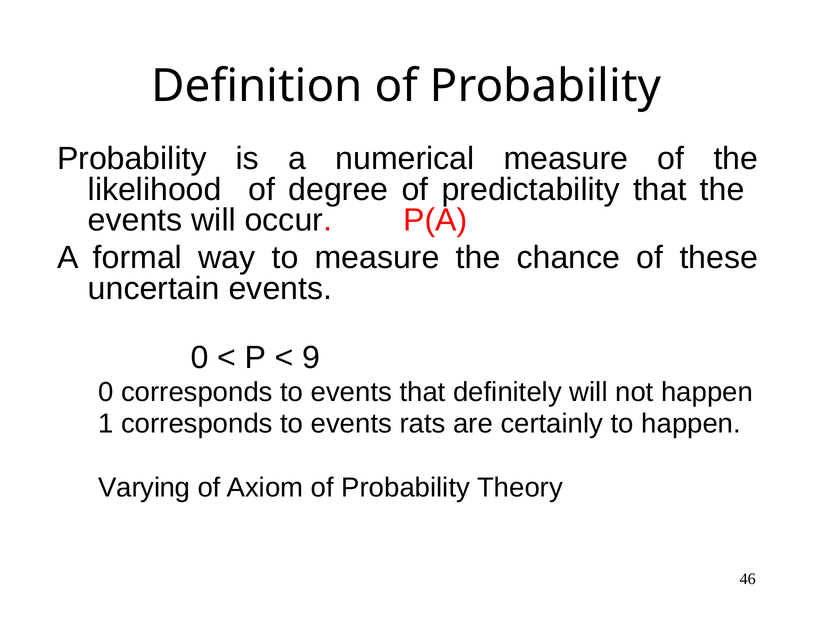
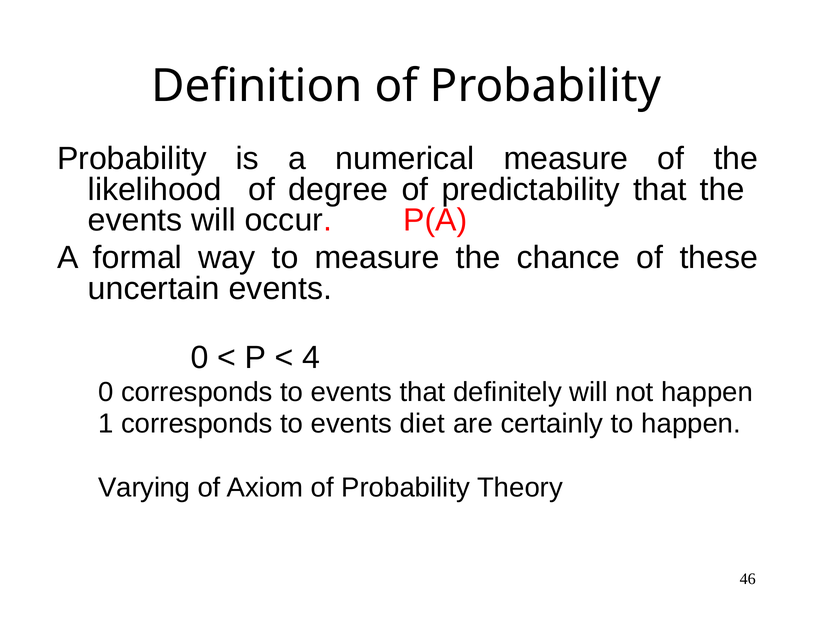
9: 9 -> 4
rats: rats -> diet
